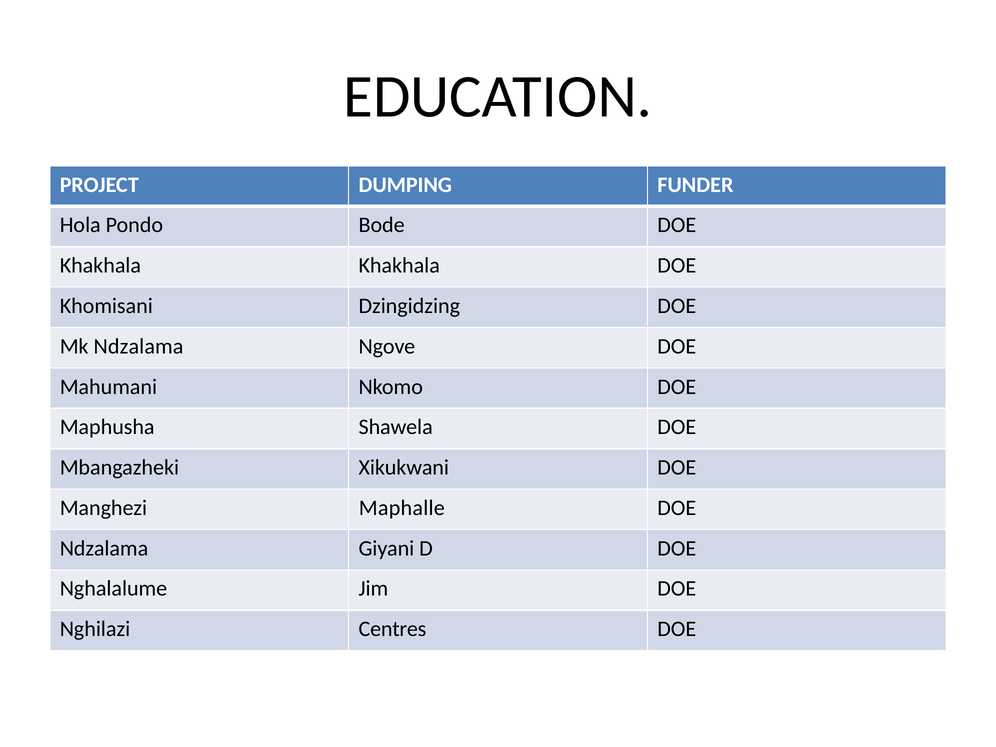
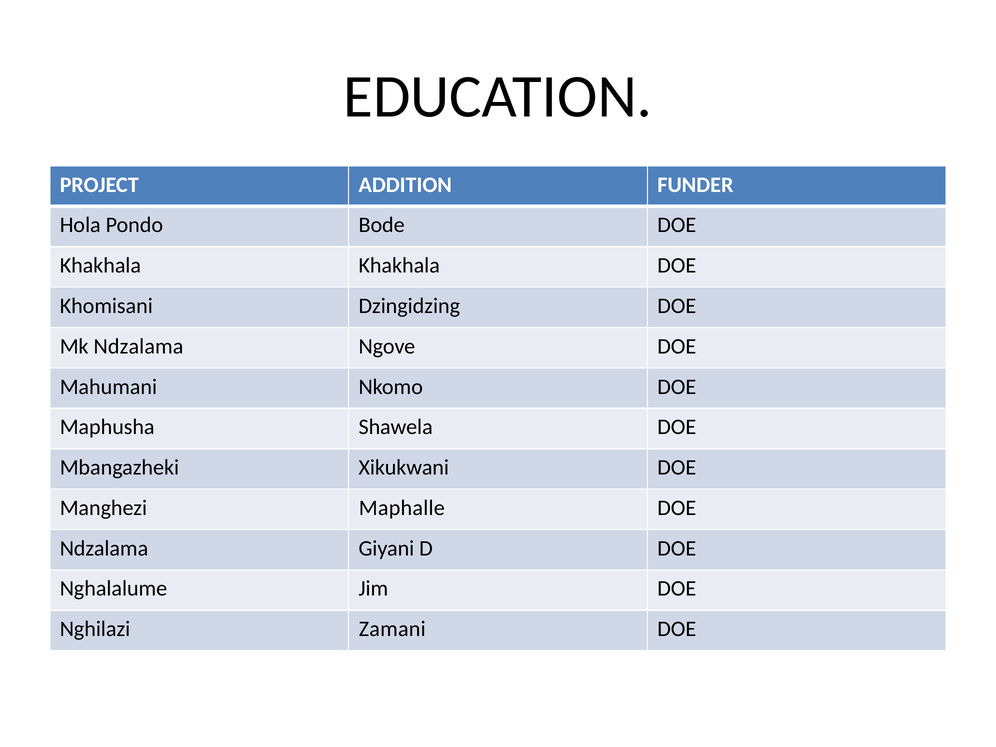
DUMPING: DUMPING -> ADDITION
Centres: Centres -> Zamani
